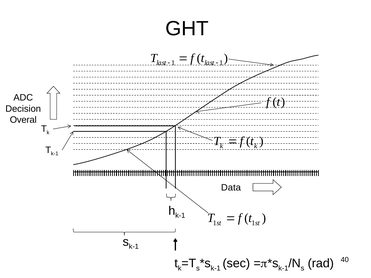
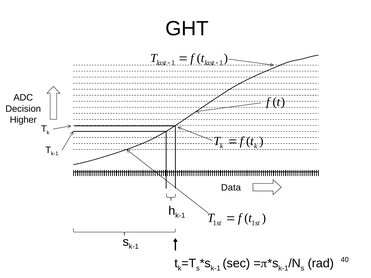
Overal: Overal -> Higher
